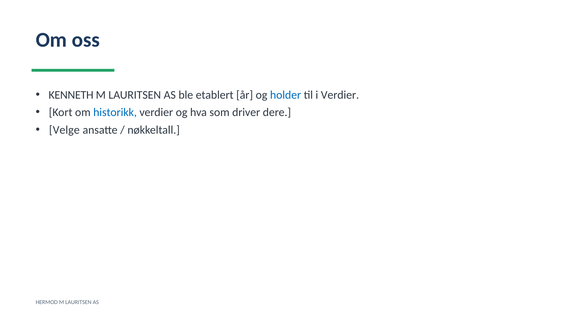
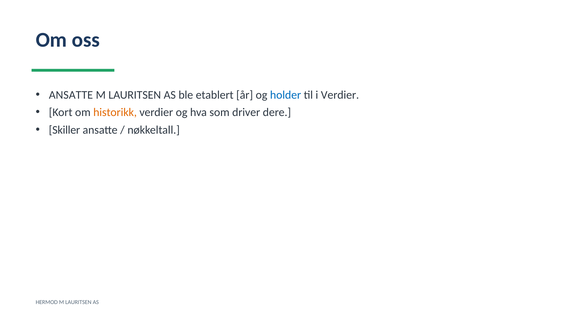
KENNETH at (71, 95): KENNETH -> ANSATTE
historikk colour: blue -> orange
Velge: Velge -> Skiller
